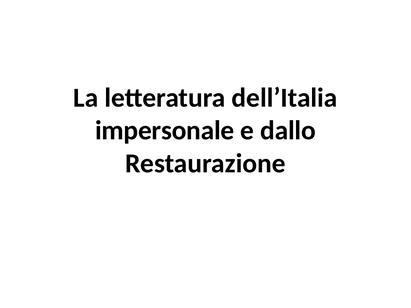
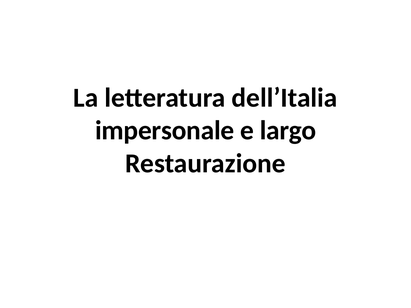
dallo: dallo -> largo
